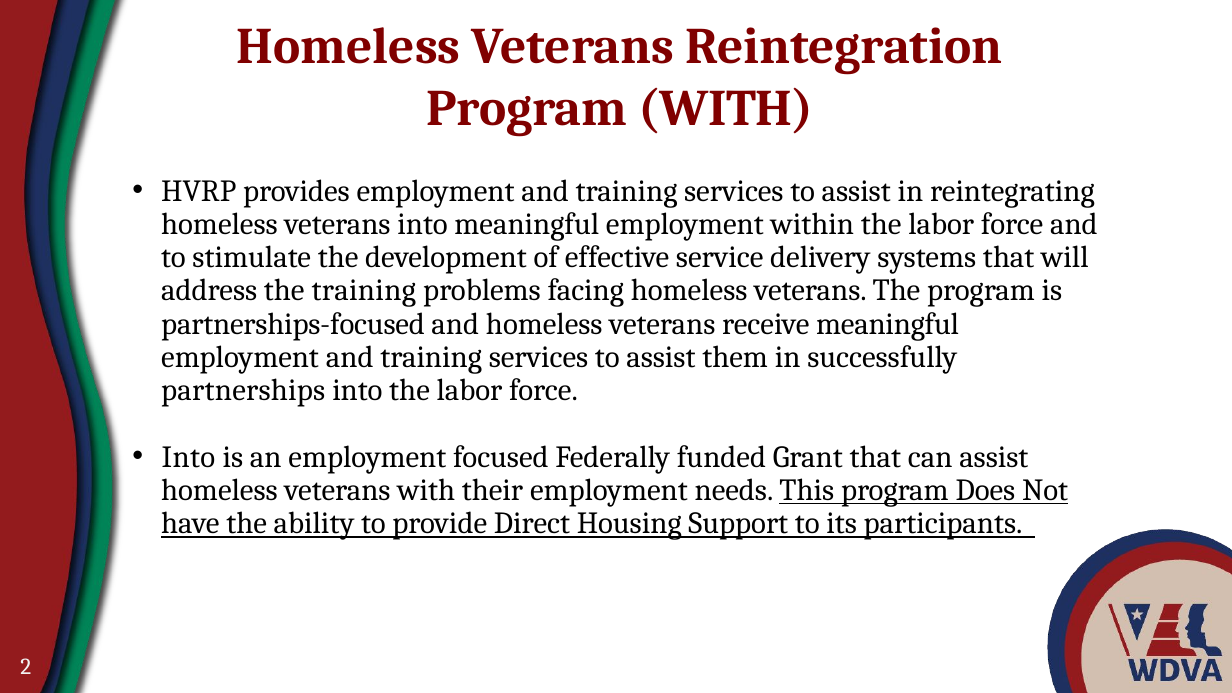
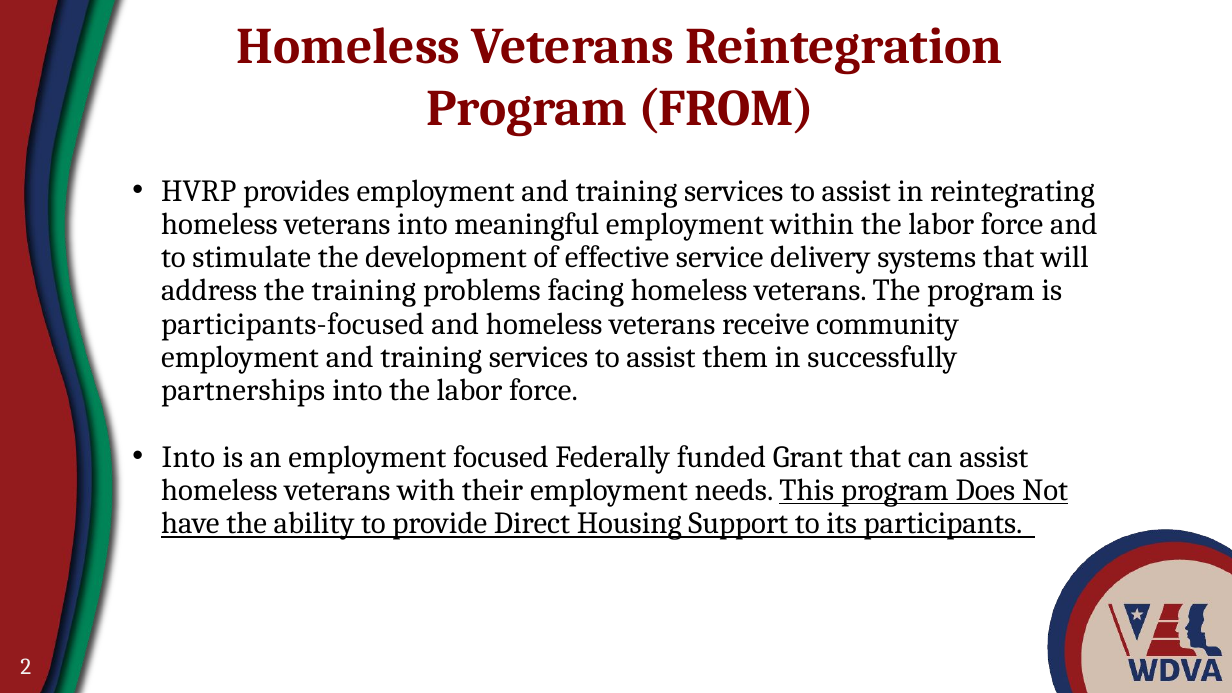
Program WITH: WITH -> FROM
partnerships-focused: partnerships-focused -> participants-focused
receive meaningful: meaningful -> community
